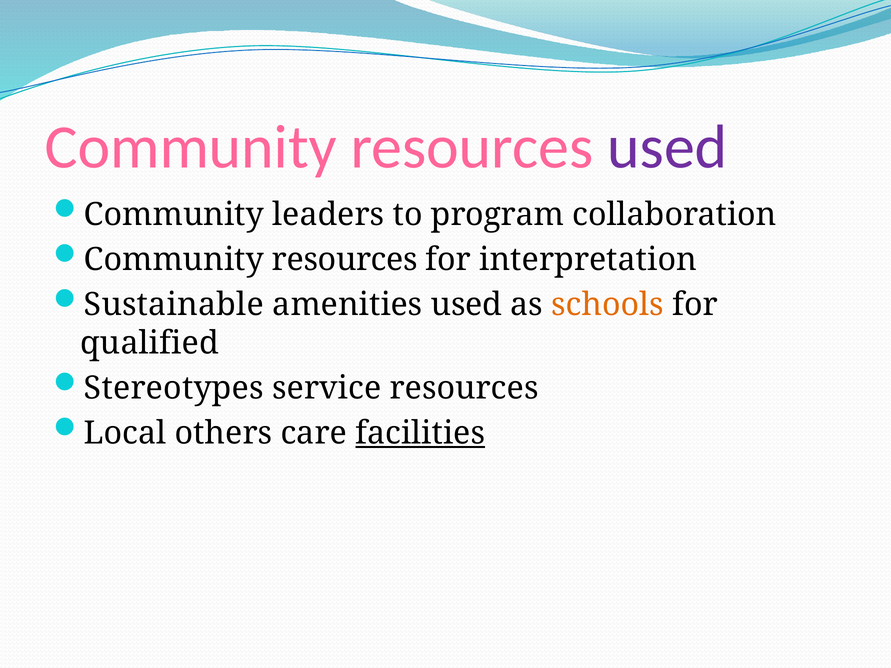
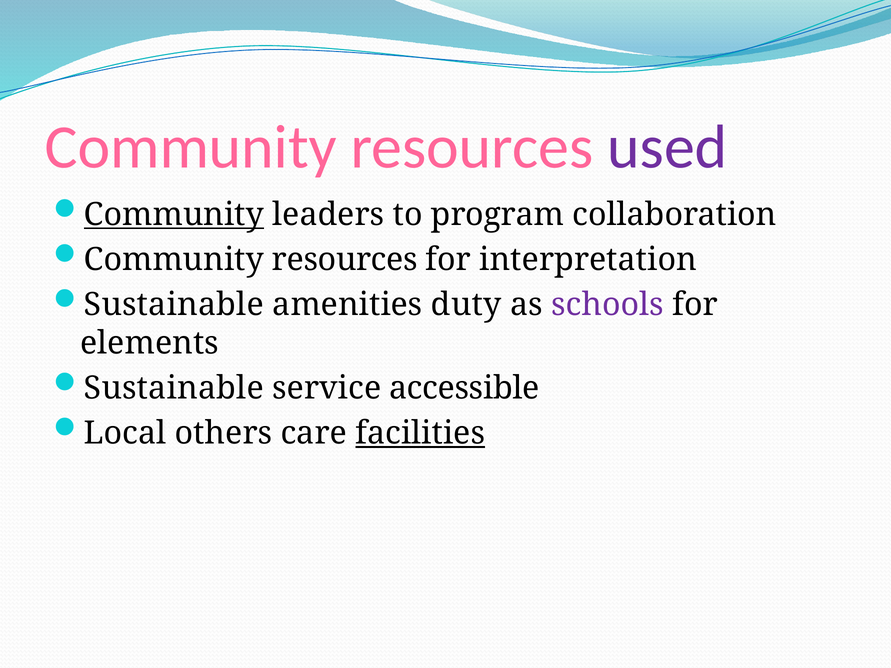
Community at (174, 215) underline: none -> present
amenities used: used -> duty
schools colour: orange -> purple
qualified: qualified -> elements
Stereotypes at (174, 388): Stereotypes -> Sustainable
service resources: resources -> accessible
